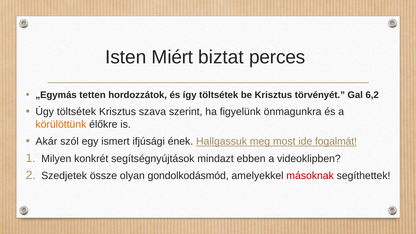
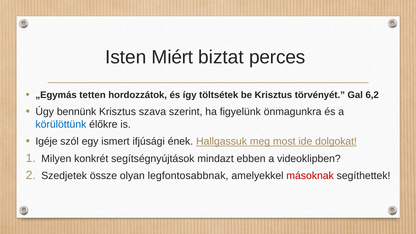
Úgy töltsétek: töltsétek -> bennünk
körülöttünk colour: orange -> blue
Akár: Akár -> Igéje
fogalmát: fogalmát -> dolgokat
gondolkodásmód: gondolkodásmód -> legfontosabbnak
